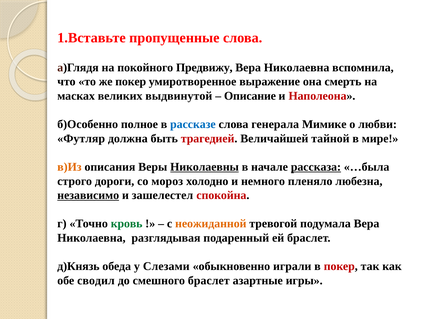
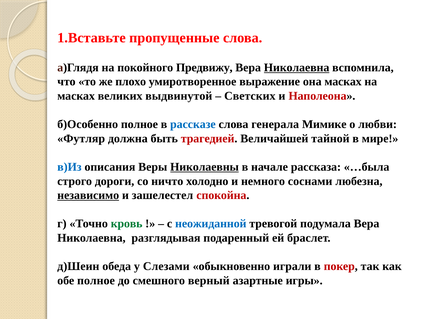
Николаевна at (297, 67) underline: none -> present
же покер: покер -> плохо
она смерть: смерть -> масках
Описание: Описание -> Светских
в)Из colour: orange -> blue
рассказа underline: present -> none
мороз: мороз -> ничто
пленяло: пленяло -> соснами
неожиданной colour: orange -> blue
д)Князь: д)Князь -> д)Шеин
обе сводил: сводил -> полное
смешного браслет: браслет -> верный
